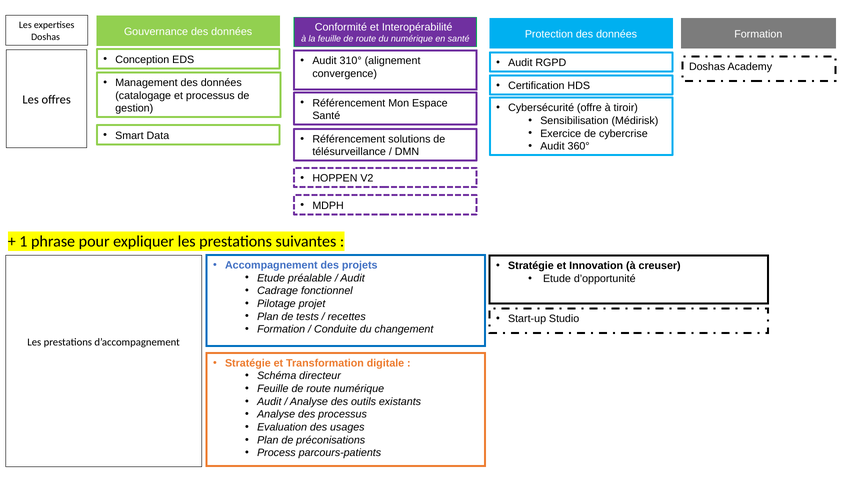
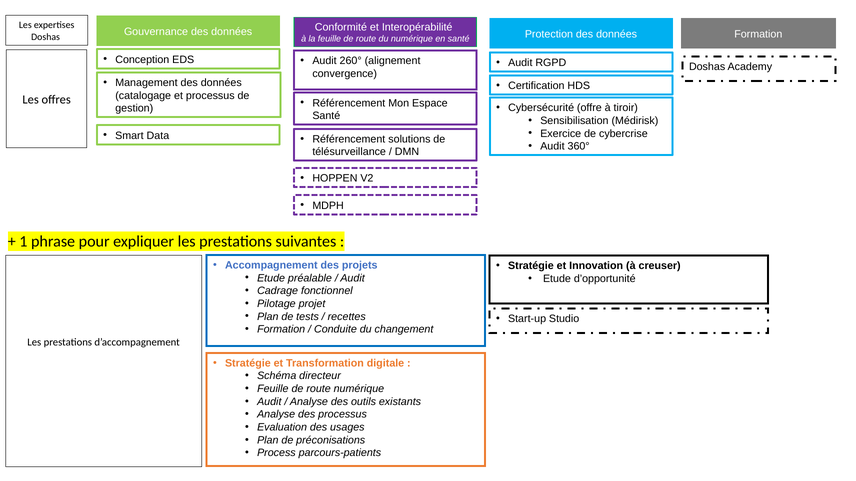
310°: 310° -> 260°
